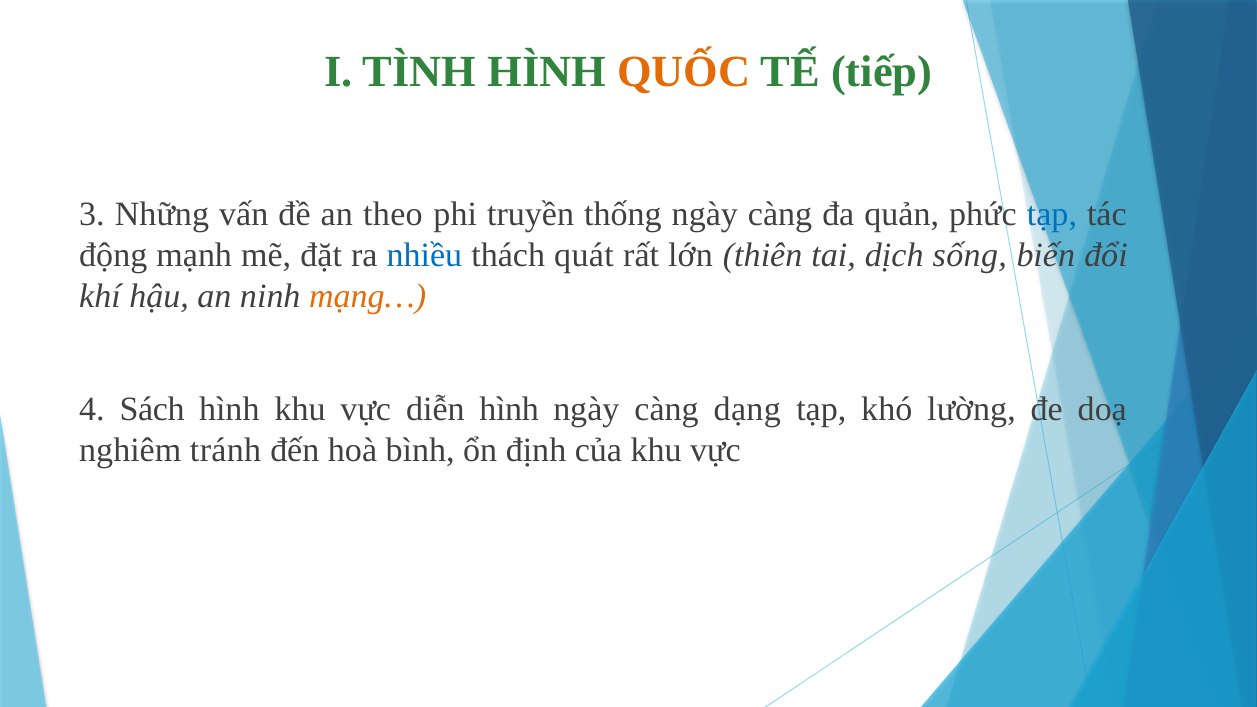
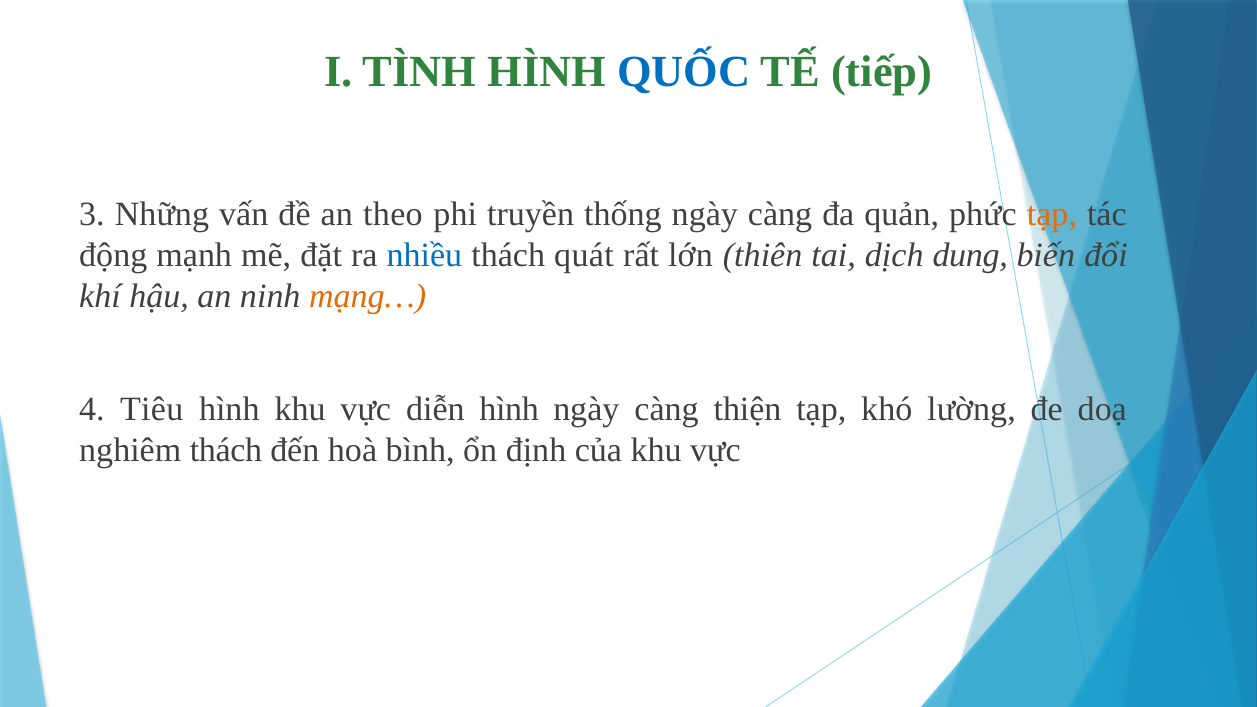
QUỐC colour: orange -> blue
tạp at (1052, 214) colour: blue -> orange
sống: sống -> dung
Sách: Sách -> Tiêu
dạng: dạng -> thiện
nghiêm tránh: tránh -> thách
